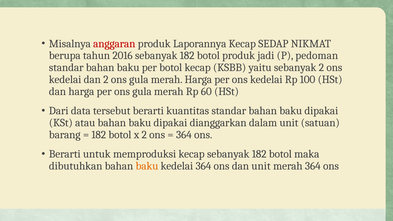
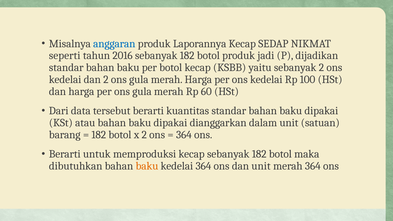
anggaran colour: red -> blue
berupa: berupa -> seperti
pedoman: pedoman -> dijadikan
